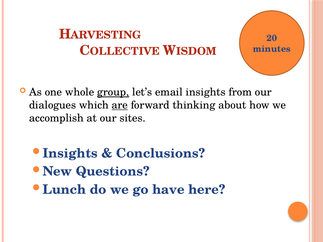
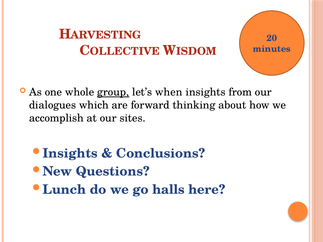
email: email -> when
are underline: present -> none
have: have -> halls
